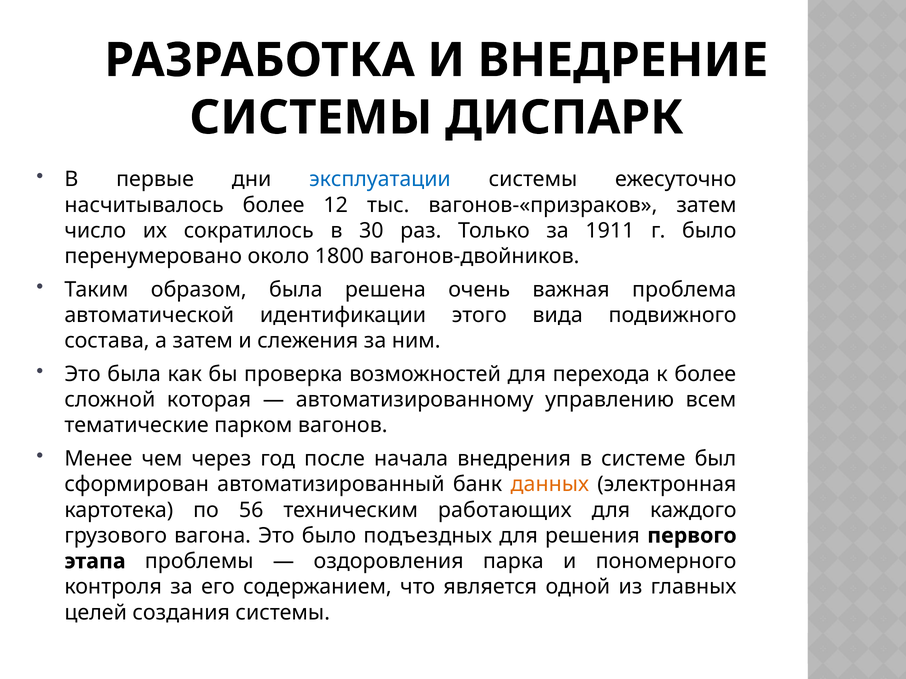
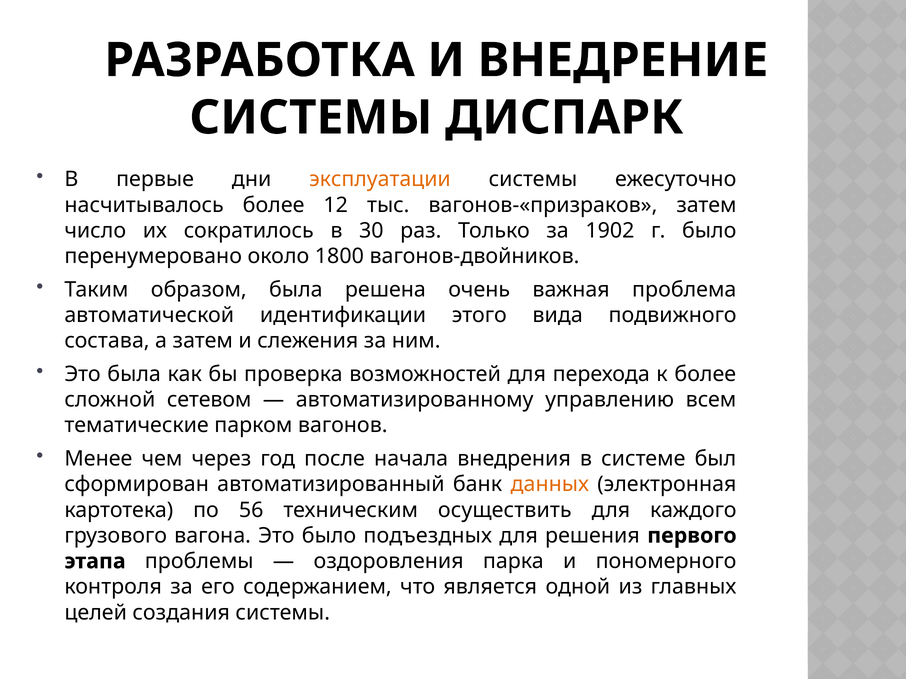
эксплуатации colour: blue -> orange
1911: 1911 -> 1902
которая: которая -> сетевом
работающих: работающих -> осуществить
